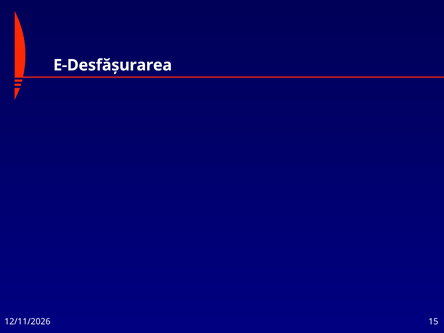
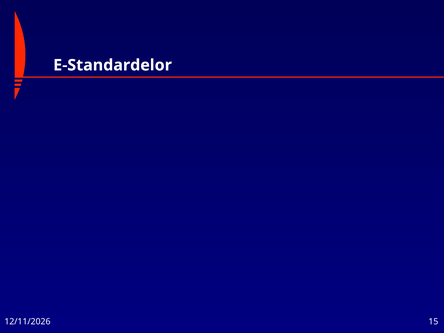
E-Desfăşurarea: E-Desfăşurarea -> E-Standardelor
